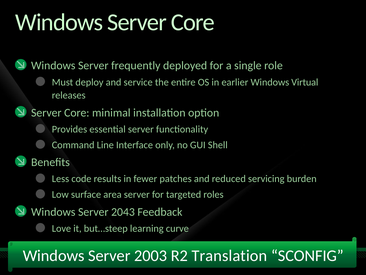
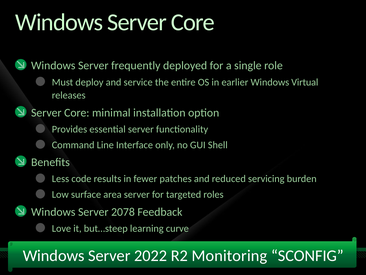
2043: 2043 -> 2078
2003: 2003 -> 2022
Translation: Translation -> Monitoring
